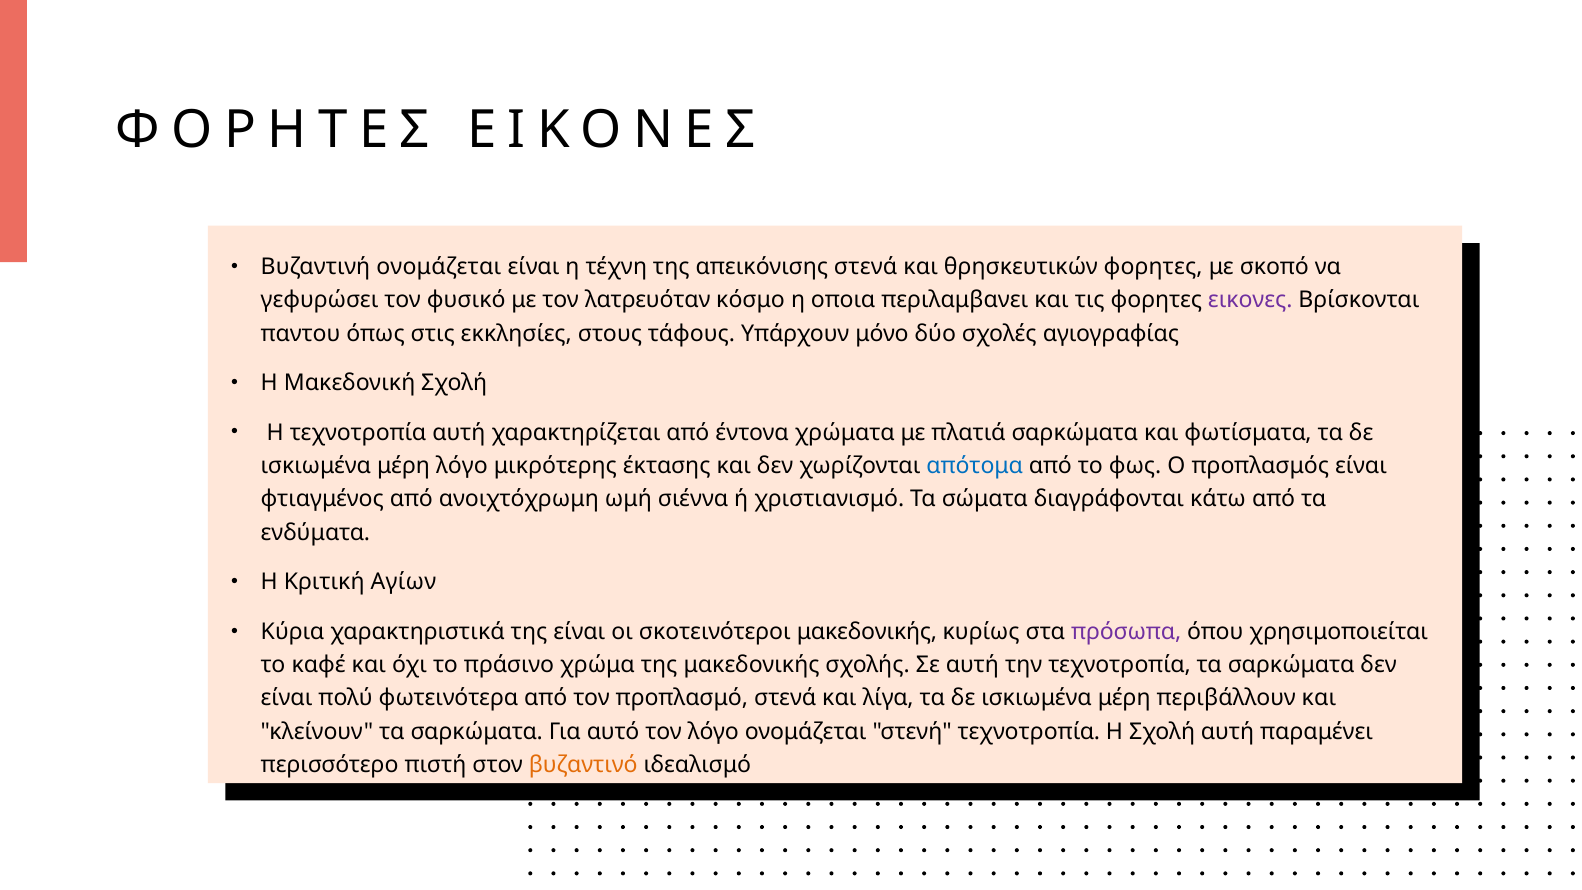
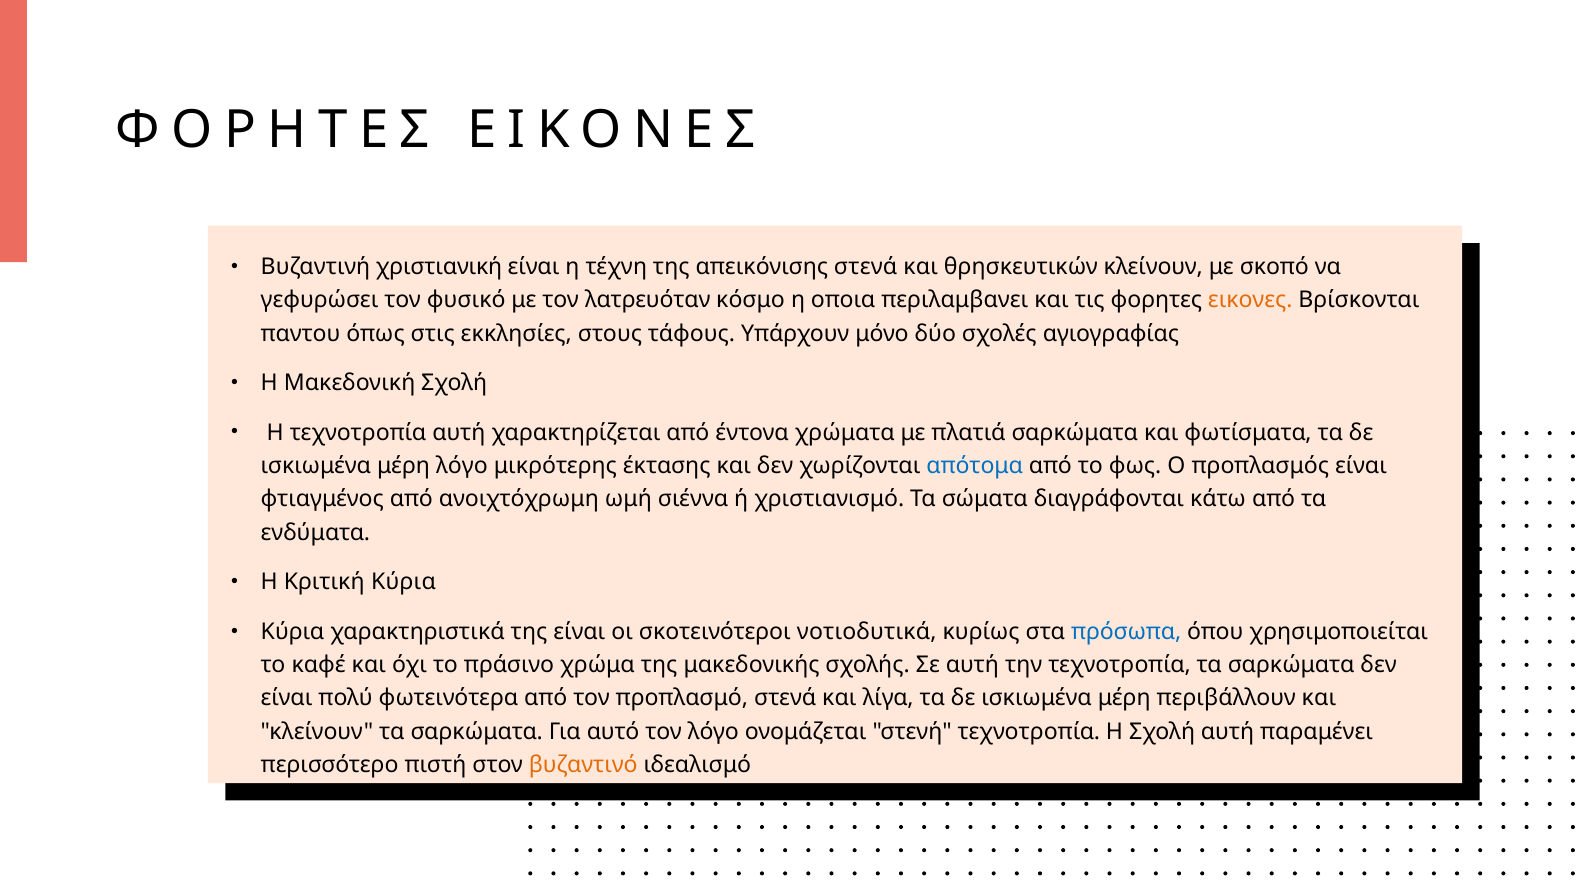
Βυζαντινή ονομάζεται: ονομάζεται -> χριστιανική
θρησκευτικών φορητες: φορητες -> κλείνουν
εικονες at (1250, 300) colour: purple -> orange
Κριτική Αγίων: Αγίων -> Κύρια
σκοτεινότεροι μακεδονικής: μακεδονικής -> νοτιοδυτικά
πρόσωπα colour: purple -> blue
